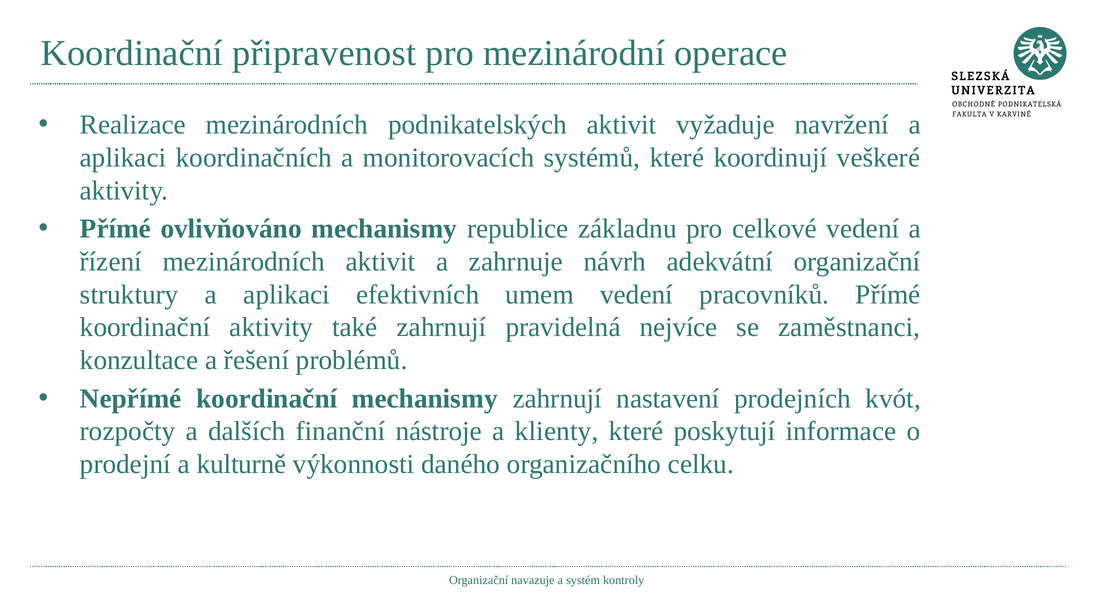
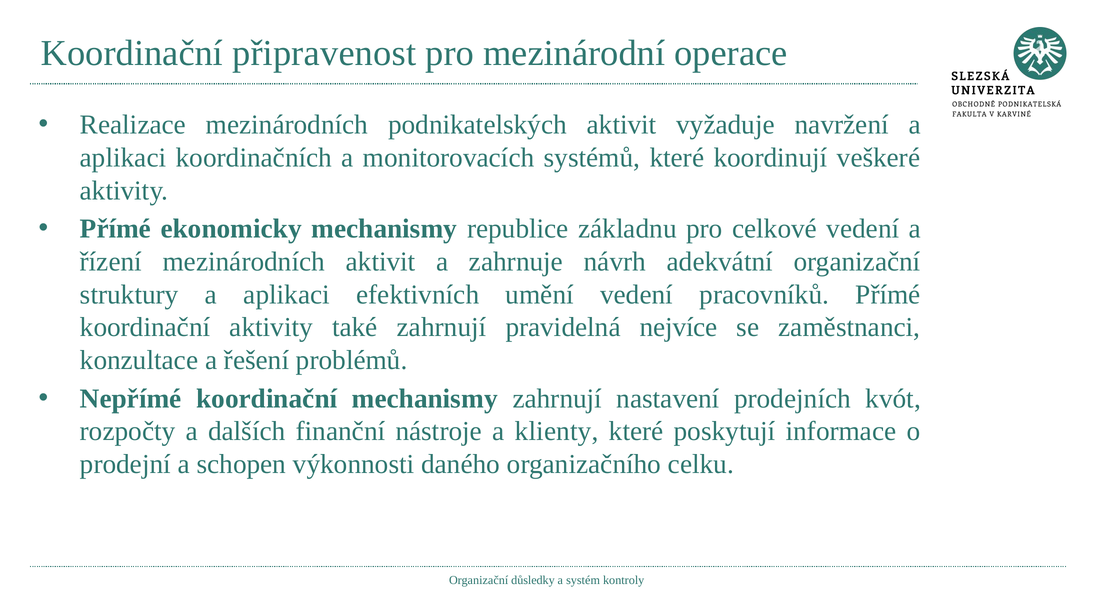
ovlivňováno: ovlivňováno -> ekonomicky
umem: umem -> umění
kulturně: kulturně -> schopen
navazuje: navazuje -> důsledky
